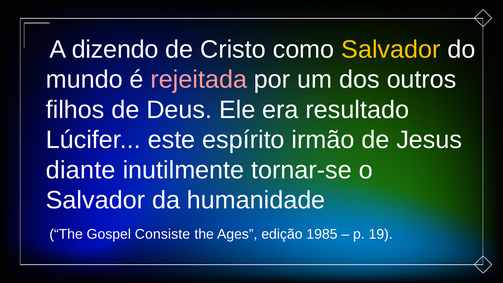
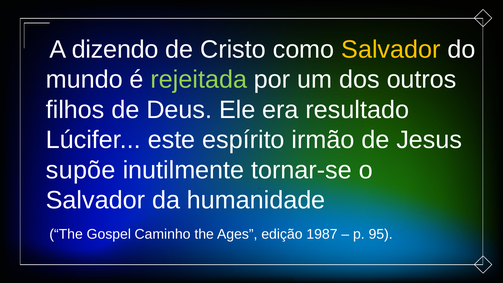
rejeitada colour: pink -> light green
diante: diante -> supõe
Consiste: Consiste -> Caminho
1985: 1985 -> 1987
19: 19 -> 95
